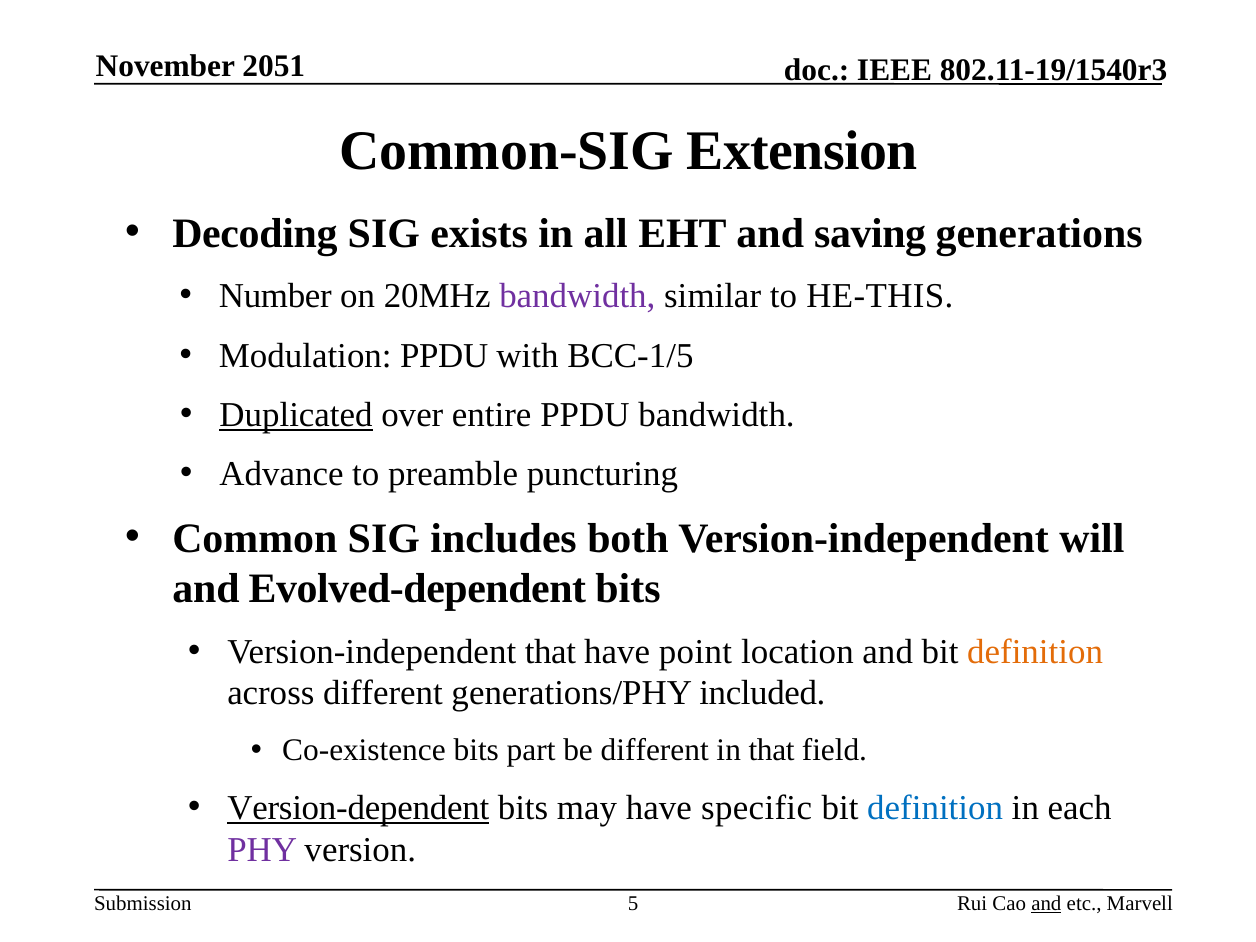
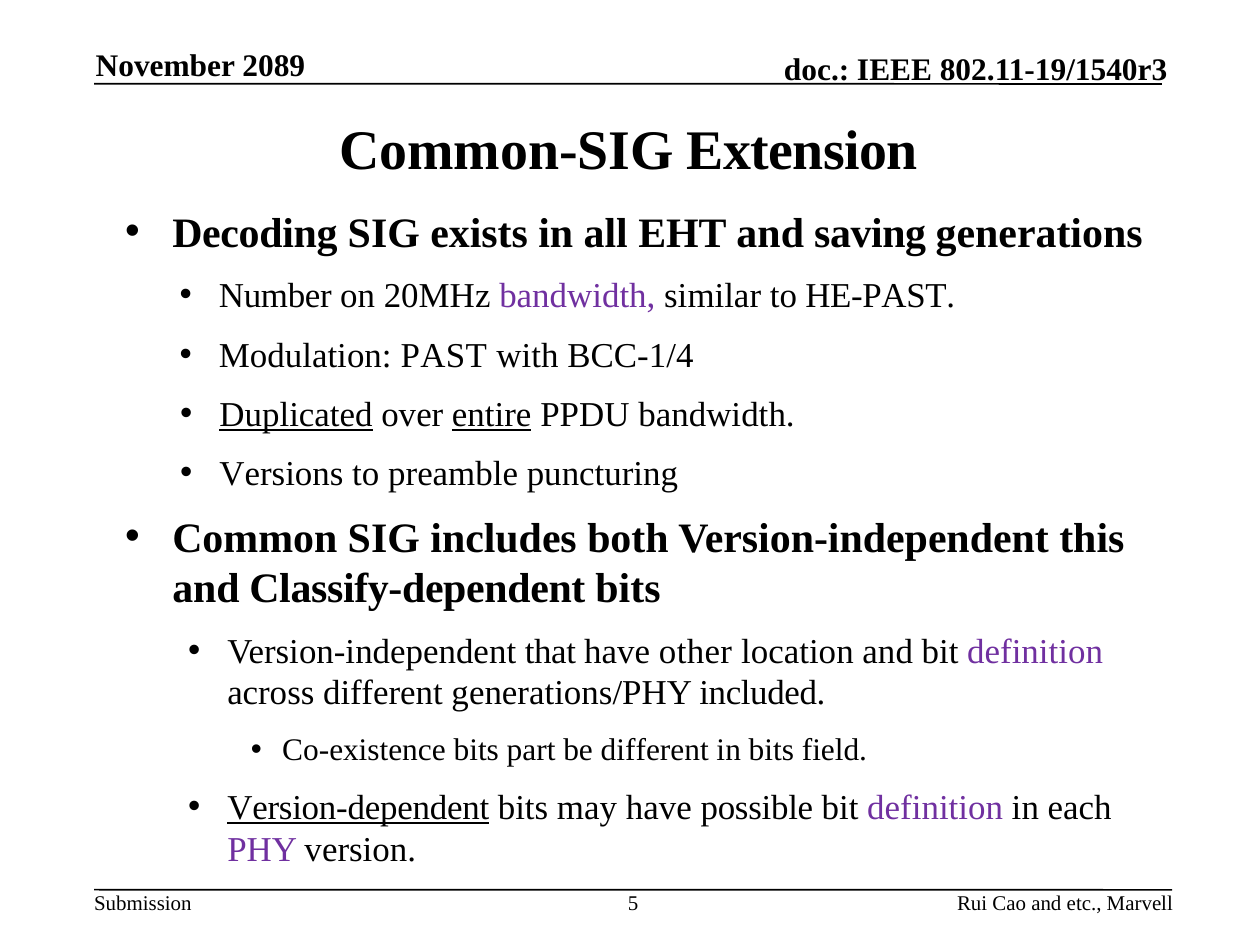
2051: 2051 -> 2089
HE-THIS: HE-THIS -> HE-PAST
Modulation PPDU: PPDU -> PAST
BCC-1/5: BCC-1/5 -> BCC-1/4
entire underline: none -> present
Advance: Advance -> Versions
will: will -> this
Evolved-dependent: Evolved-dependent -> Classify-dependent
point: point -> other
definition at (1035, 652) colour: orange -> purple
in that: that -> bits
specific: specific -> possible
definition at (935, 808) colour: blue -> purple
and at (1046, 903) underline: present -> none
